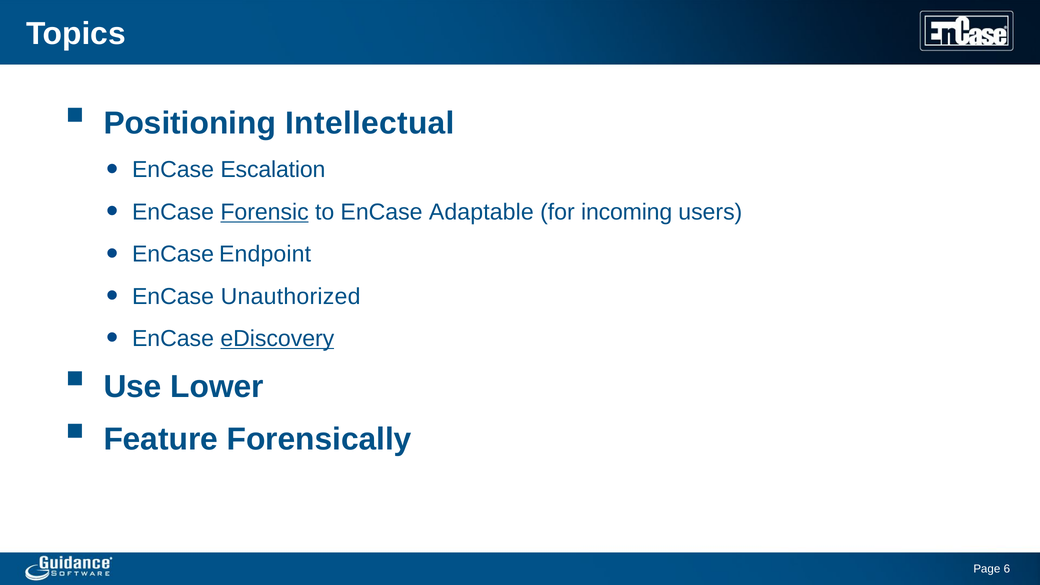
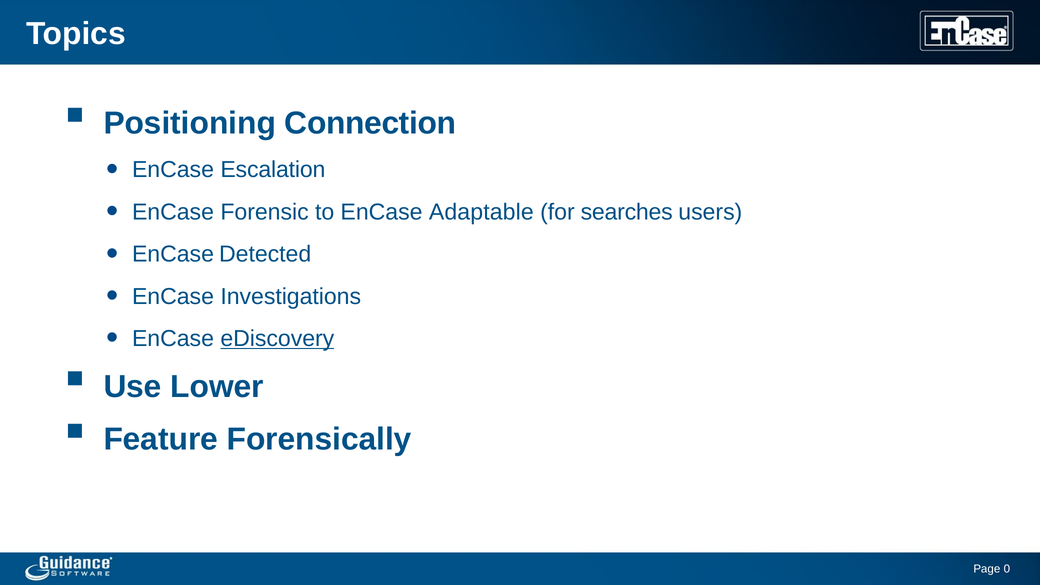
Intellectual: Intellectual -> Connection
Forensic underline: present -> none
incoming: incoming -> searches
Endpoint: Endpoint -> Detected
Unauthorized: Unauthorized -> Investigations
6: 6 -> 0
